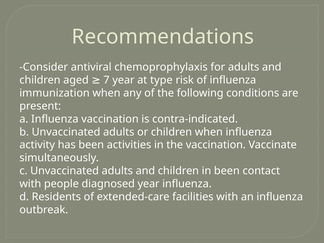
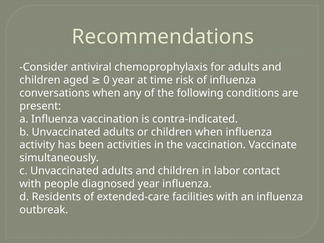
7: 7 -> 0
type: type -> time
immunization: immunization -> conversations
in been: been -> labor
